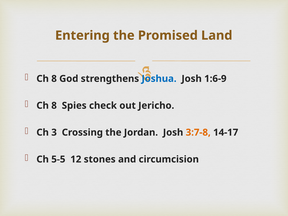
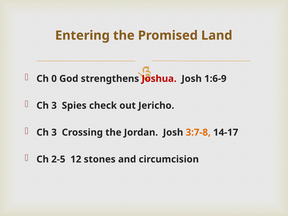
8 at (54, 79): 8 -> 0
Joshua colour: blue -> red
8 at (54, 106): 8 -> 3
5-5: 5-5 -> 2-5
